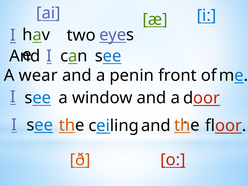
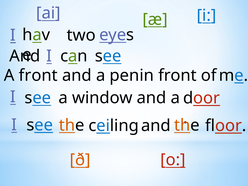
A wear: wear -> front
